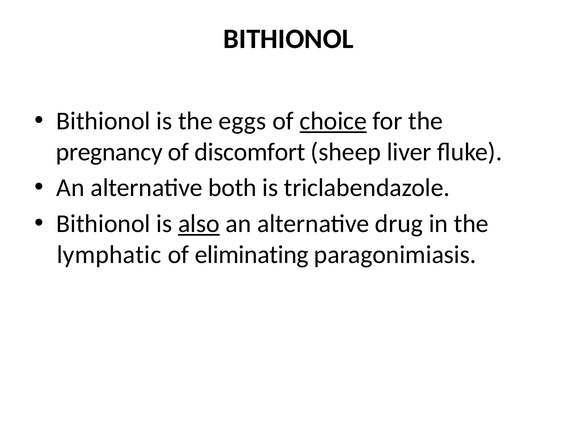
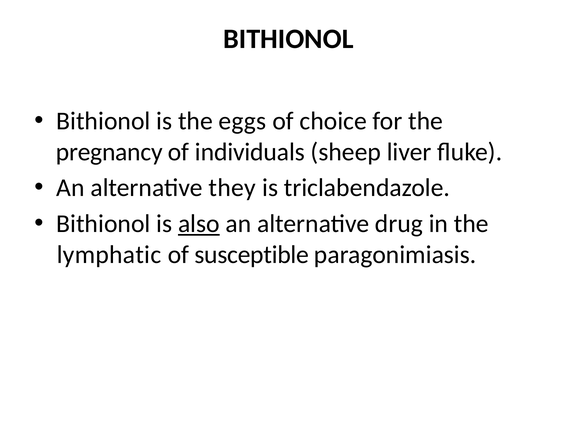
choice underline: present -> none
discomfort: discomfort -> individuals
both: both -> they
eliminating: eliminating -> susceptible
